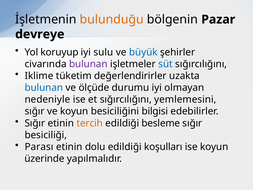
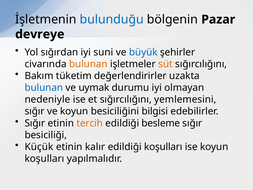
bulunduğu colour: orange -> blue
koruyup: koruyup -> sığırdan
sulu: sulu -> suni
bulunan at (88, 64) colour: purple -> orange
süt colour: blue -> orange
Iklime: Iklime -> Bakım
ölçüde: ölçüde -> uymak
Parası: Parası -> Küçük
dolu: dolu -> kalır
üzerinde at (45, 158): üzerinde -> koşulları
